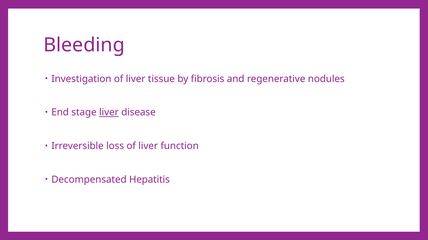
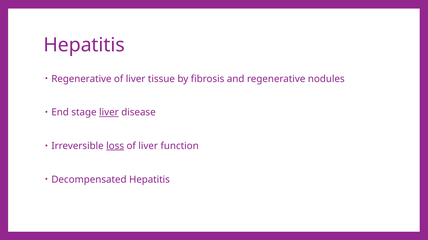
Bleeding at (84, 45): Bleeding -> Hepatitis
Investigation at (81, 79): Investigation -> Regenerative
loss underline: none -> present
